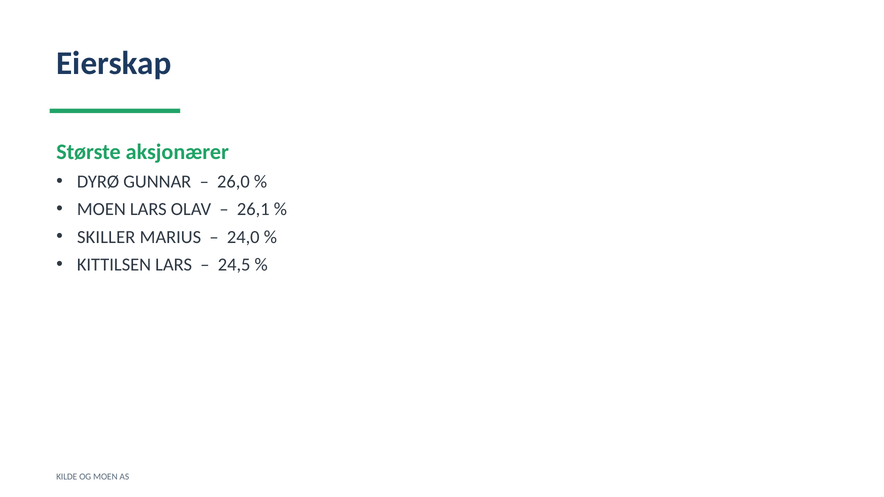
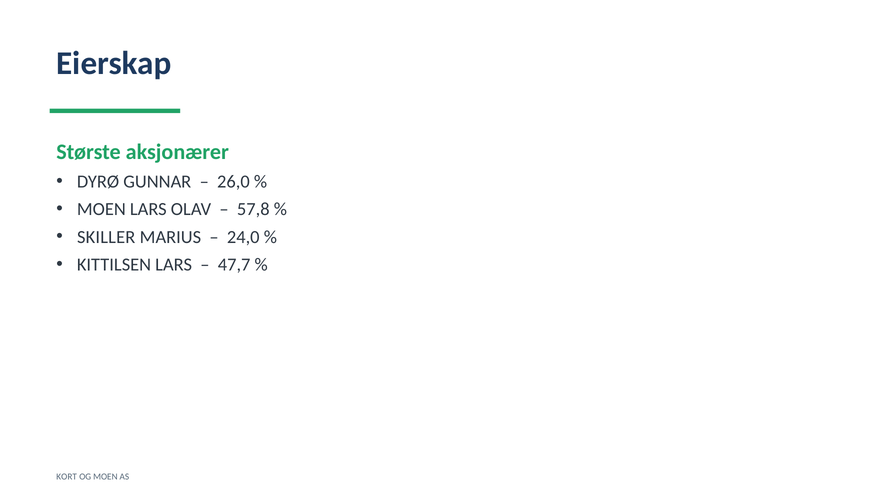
26,1: 26,1 -> 57,8
24,5: 24,5 -> 47,7
KILDE: KILDE -> KORT
